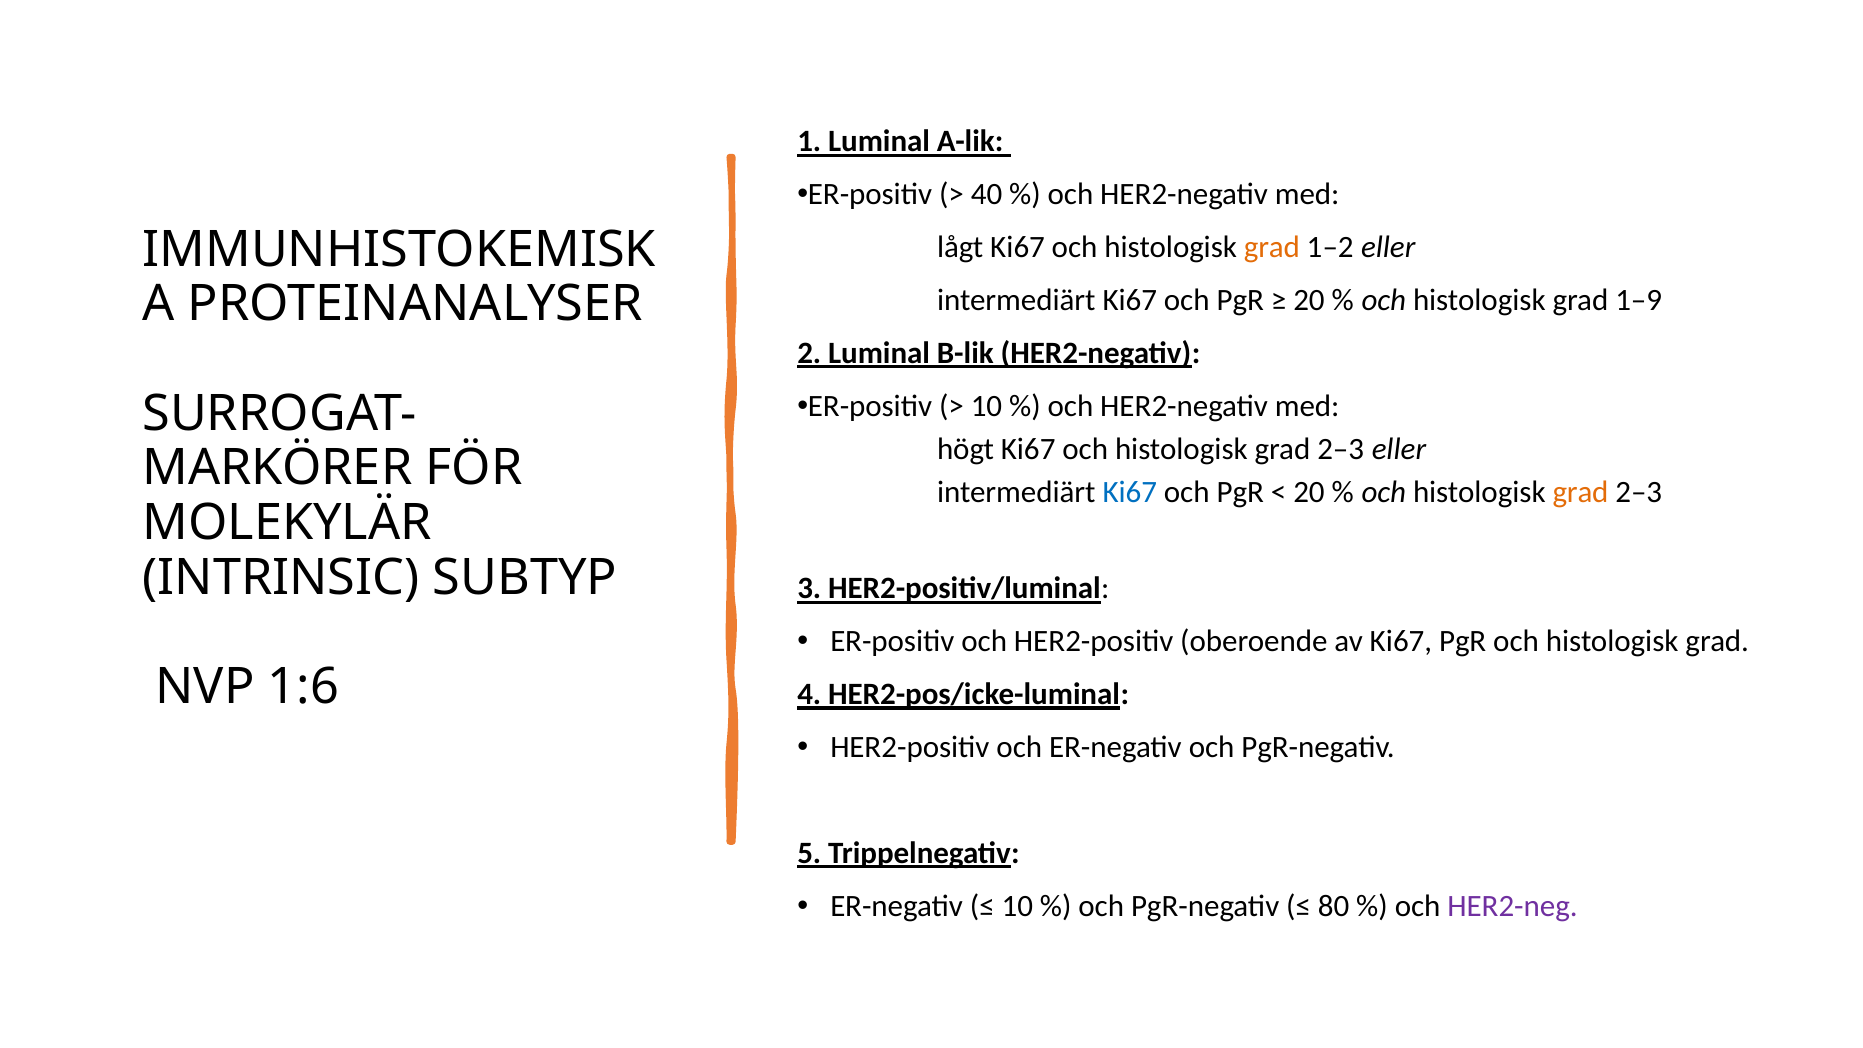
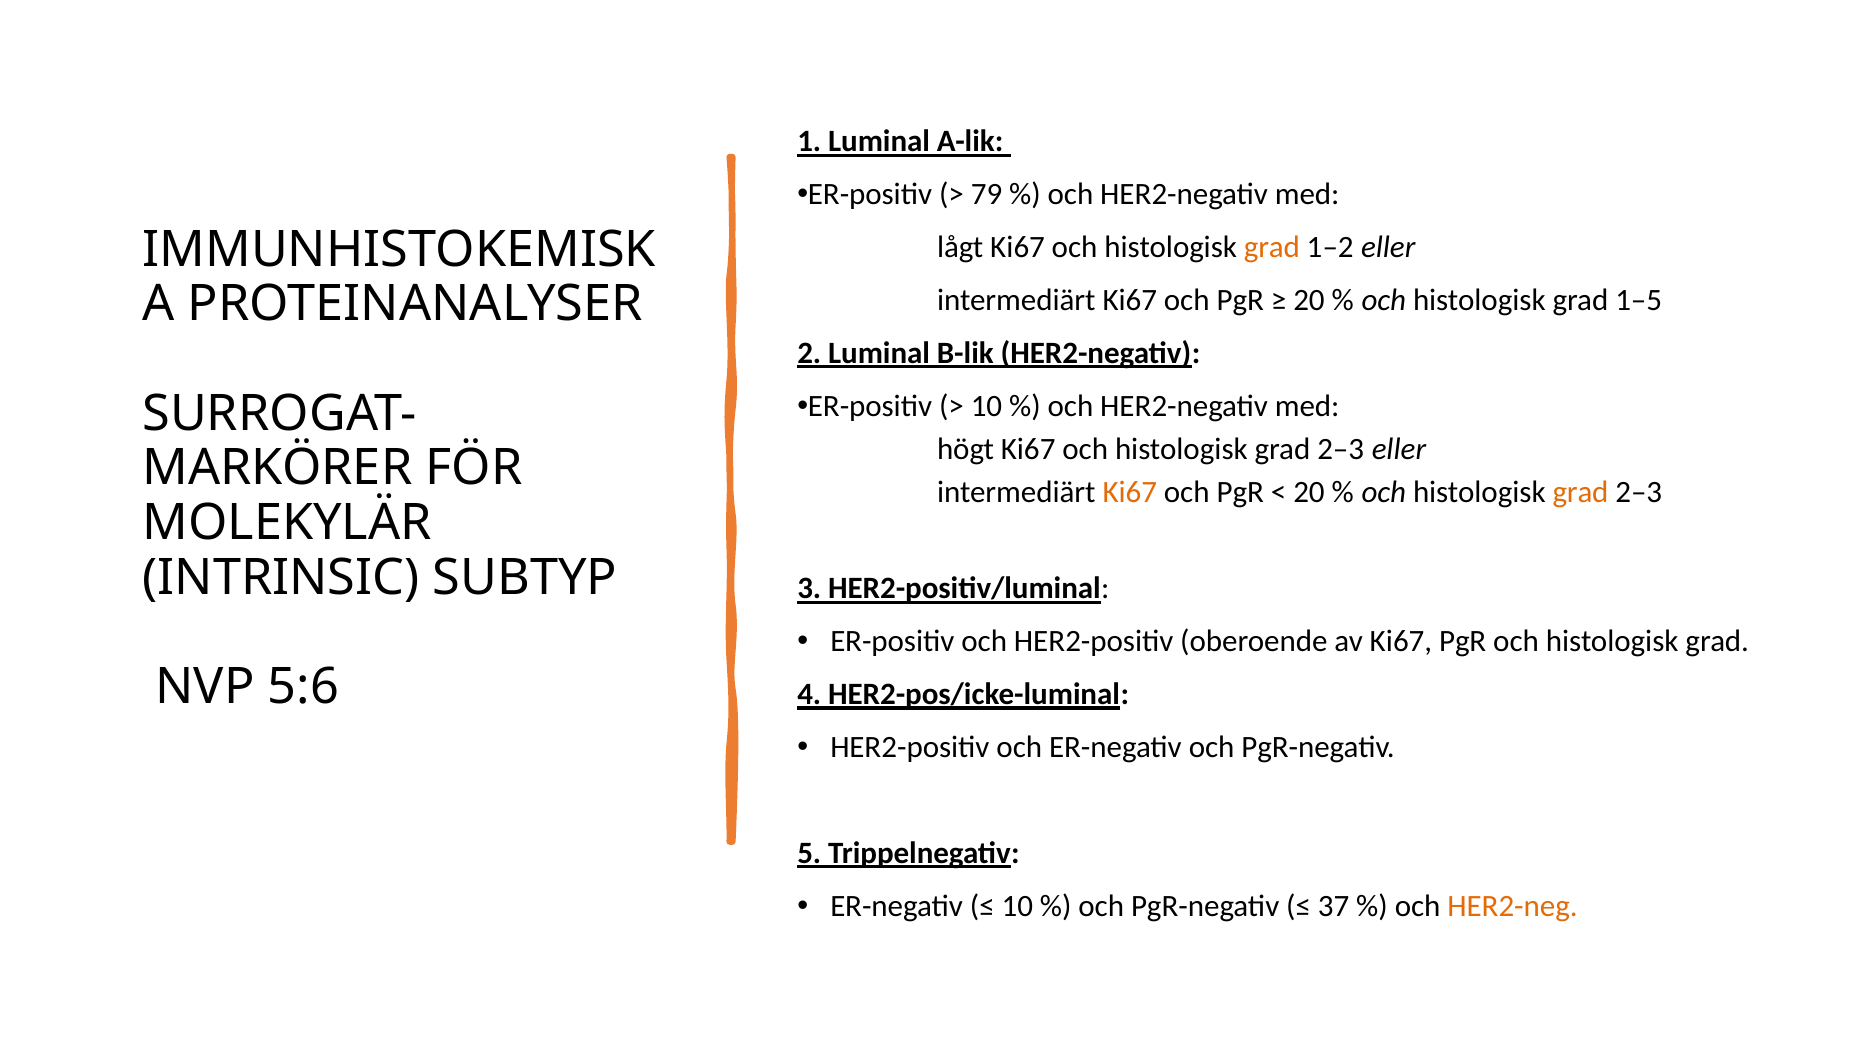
40: 40 -> 79
1–9: 1–9 -> 1–5
Ki67 at (1130, 492) colour: blue -> orange
1:6: 1:6 -> 5:6
80: 80 -> 37
HER2-neg colour: purple -> orange
